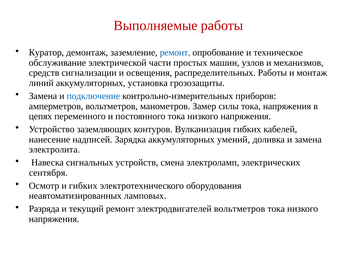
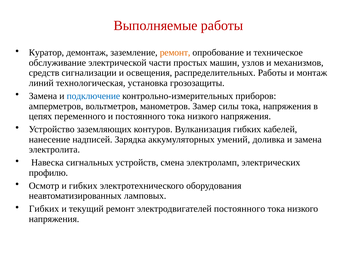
ремонт at (175, 53) colour: blue -> orange
линий аккумуляторных: аккумуляторных -> технологическая
сентября: сентября -> профилю
Разряда at (44, 209): Разряда -> Гибких
электродвигателей вольтметров: вольтметров -> постоянного
